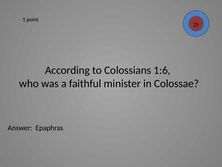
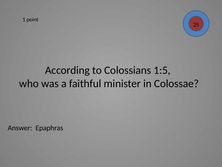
1:6: 1:6 -> 1:5
